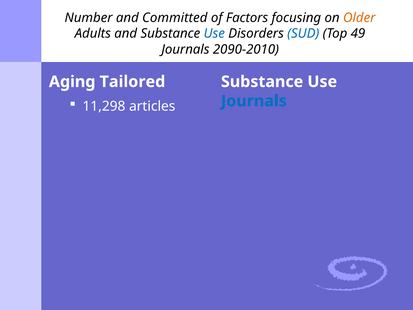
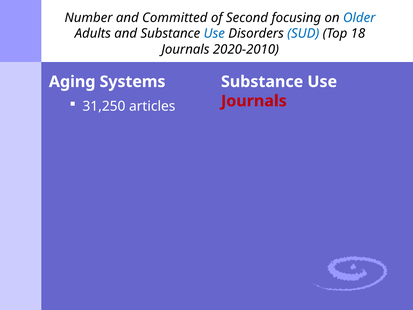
Factors: Factors -> Second
Older colour: orange -> blue
49: 49 -> 18
2090-2010: 2090-2010 -> 2020-2010
Tailored: Tailored -> Systems
Journals at (254, 101) colour: blue -> red
11,298: 11,298 -> 31,250
